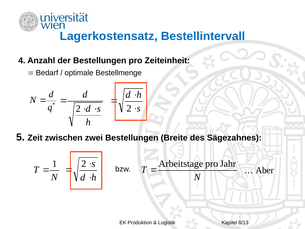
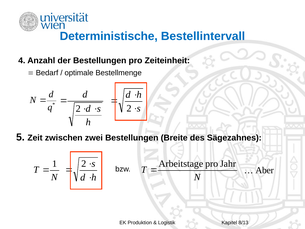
Lagerkostensatz: Lagerkostensatz -> Deterministische
